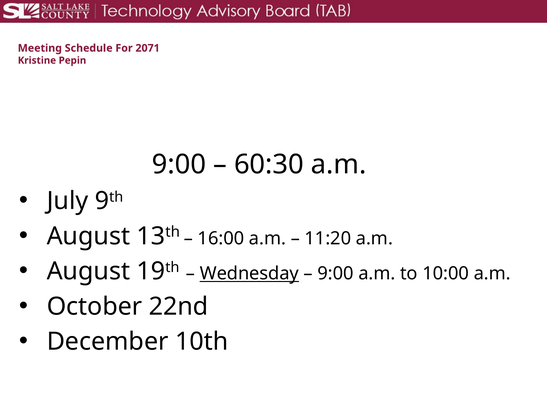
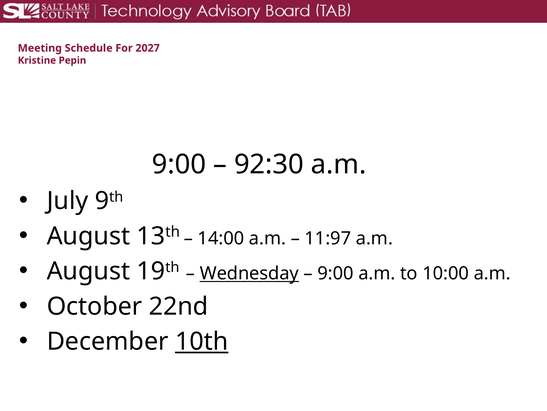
2071: 2071 -> 2027
60:30: 60:30 -> 92:30
16:00: 16:00 -> 14:00
11:20: 11:20 -> 11:97
10th underline: none -> present
